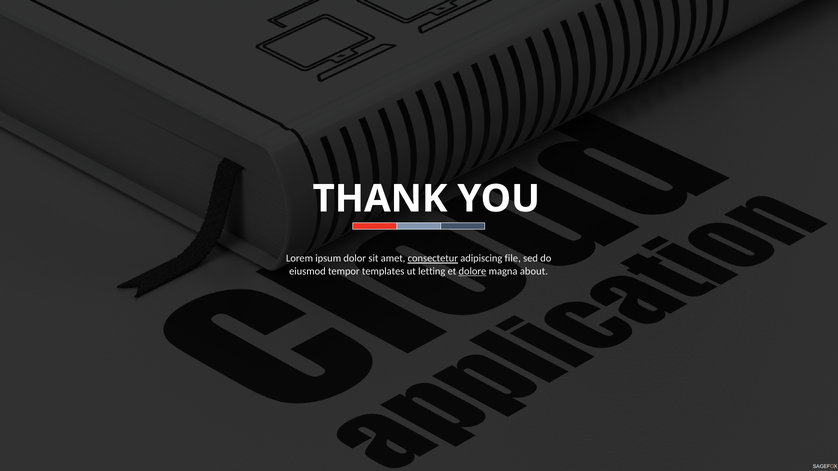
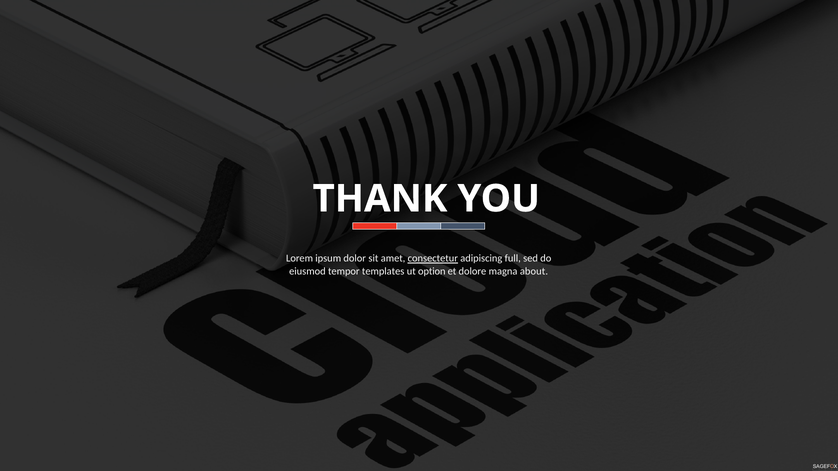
file: file -> full
letting: letting -> option
dolore underline: present -> none
